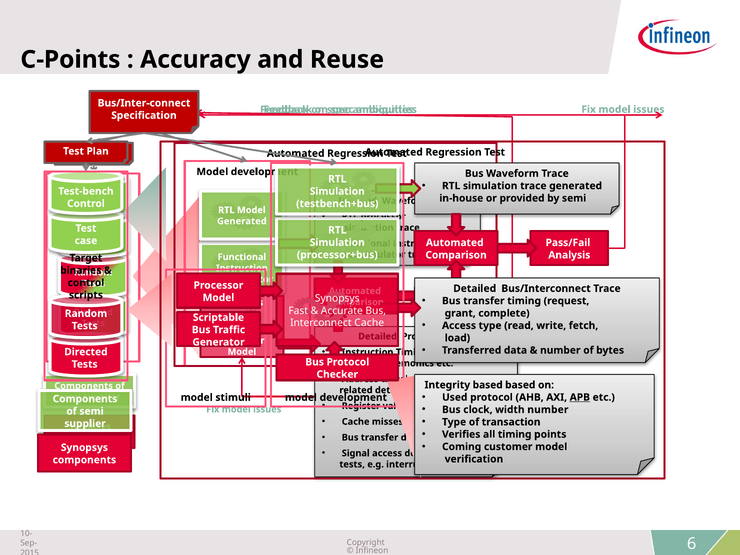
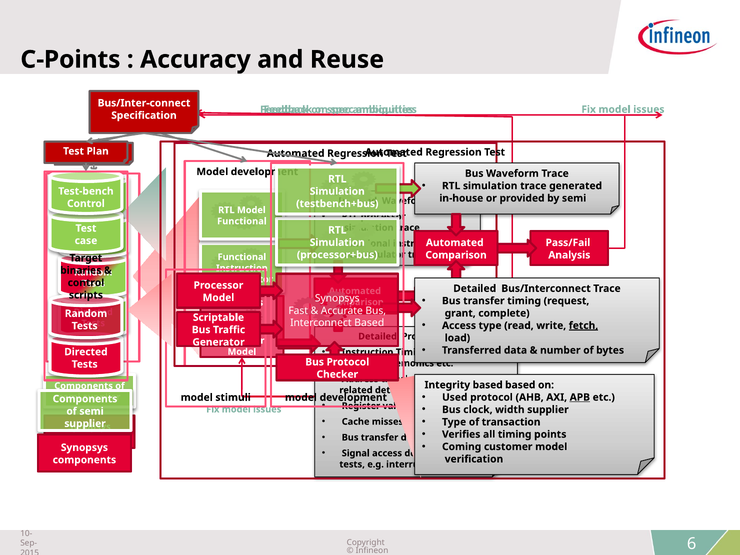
Generated at (242, 221): Generated -> Functional
Interconnect Cache: Cache -> Based
fetch underline: none -> present
width number: number -> supplier
